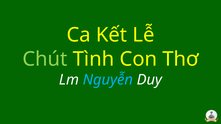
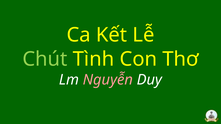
Nguyễn colour: light blue -> pink
